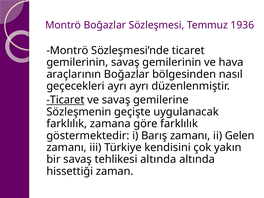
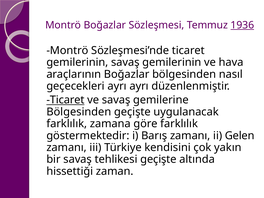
1936 underline: none -> present
Sözleşmenin at (79, 112): Sözleşmenin -> Bölgesinden
tehlikesi altında: altında -> geçişte
